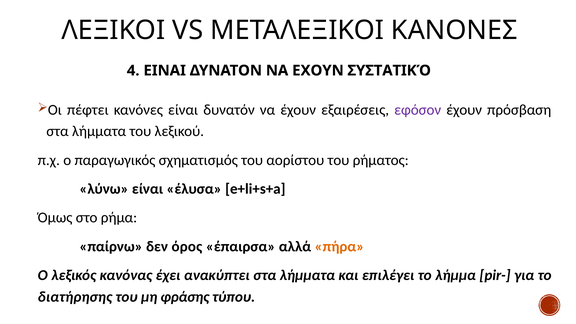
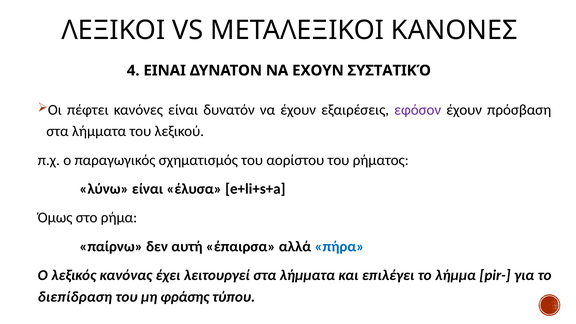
όρος: όρος -> αυτή
πήρα colour: orange -> blue
ανακύπτει: ανακύπτει -> λειτουργεί
διατήρησης: διατήρησης -> διεπίδραση
